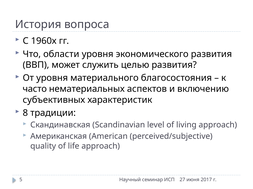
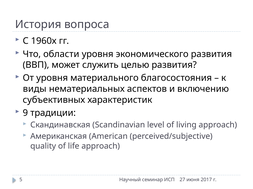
часто: часто -> виды
8: 8 -> 9
